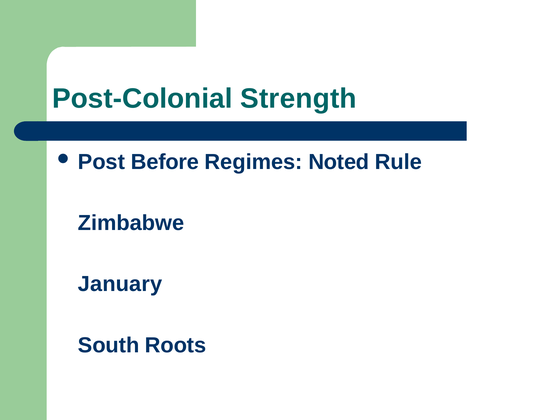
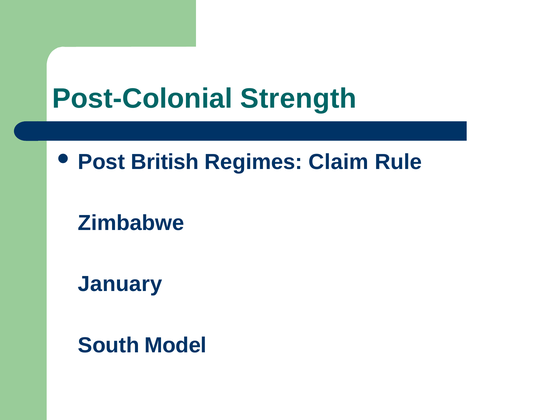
Before: Before -> British
Noted: Noted -> Claim
Roots: Roots -> Model
